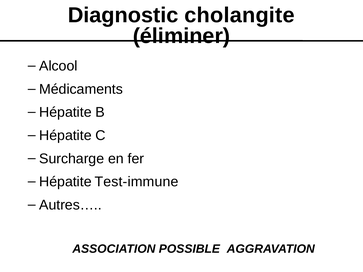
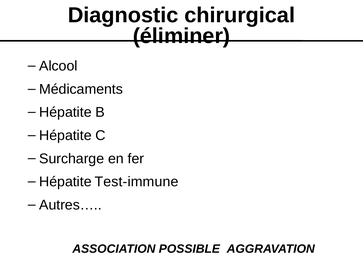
cholangite: cholangite -> chirurgical
